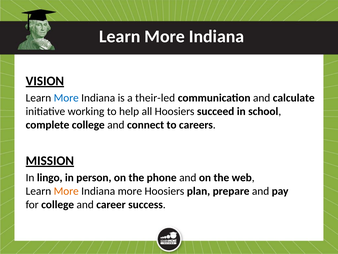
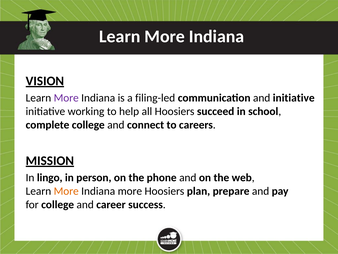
More at (66, 98) colour: blue -> purple
their-led: their-led -> filing-led
and calculate: calculate -> initiative
